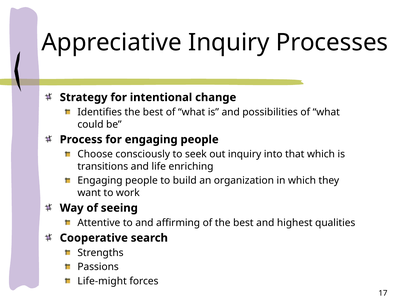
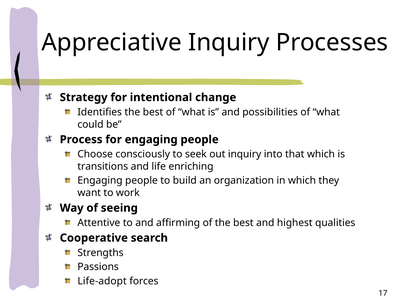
Life-might: Life-might -> Life-adopt
